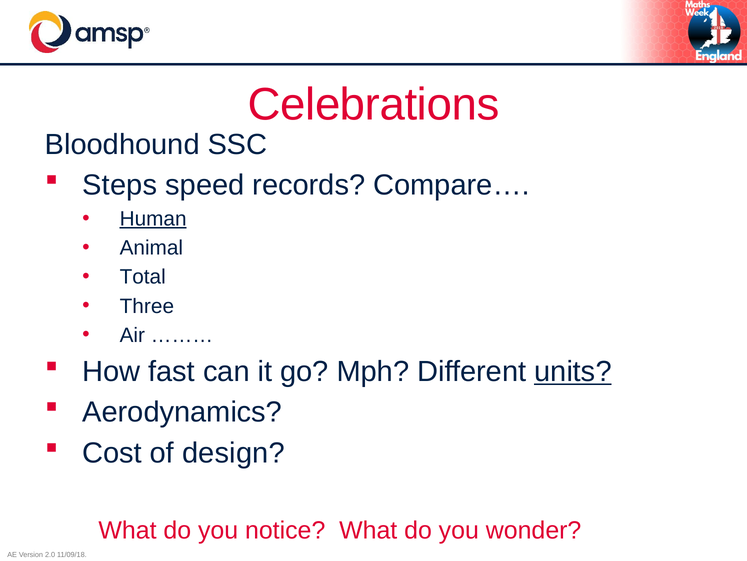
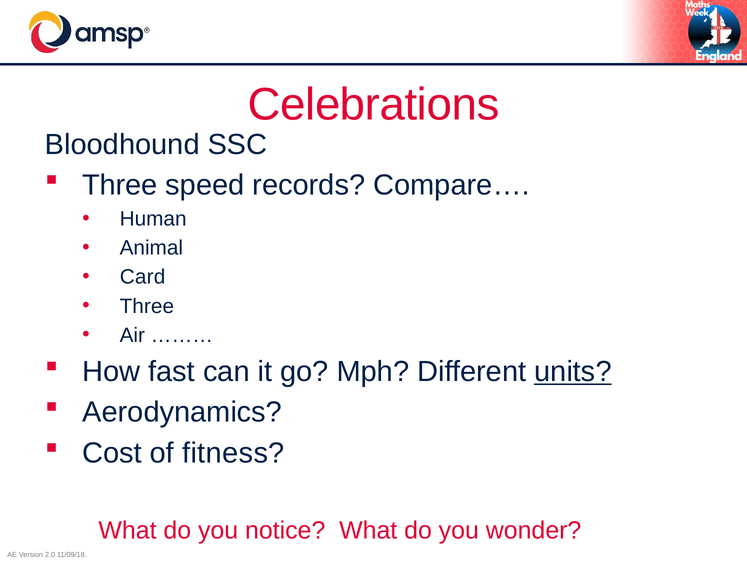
Steps at (120, 185): Steps -> Three
Human underline: present -> none
Total: Total -> Card
design: design -> fitness
